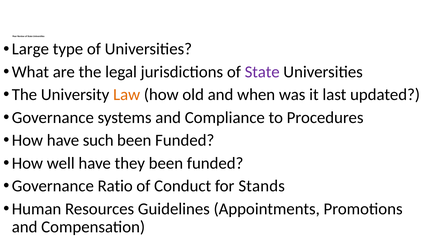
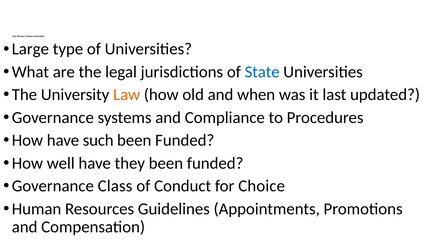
State at (262, 72) colour: purple -> blue
Ratio: Ratio -> Class
Stands: Stands -> Choice
